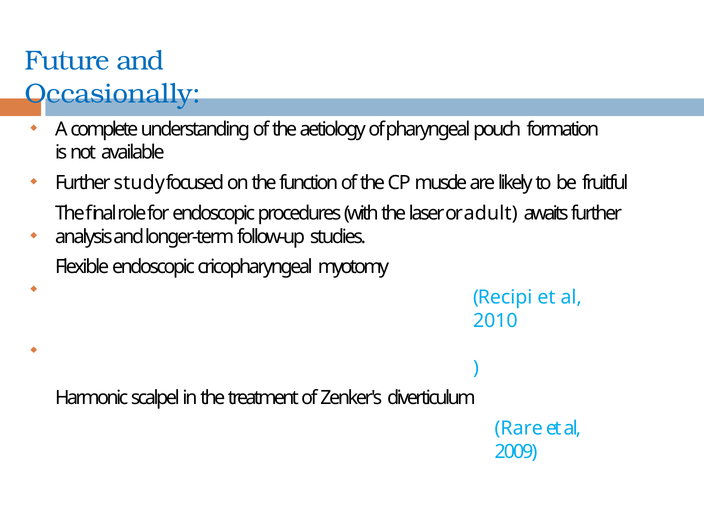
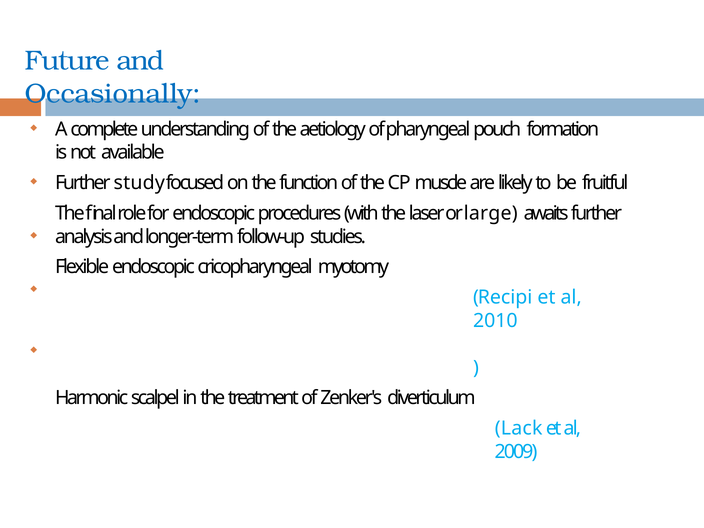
adult: adult -> large
Rare: Rare -> Lack
